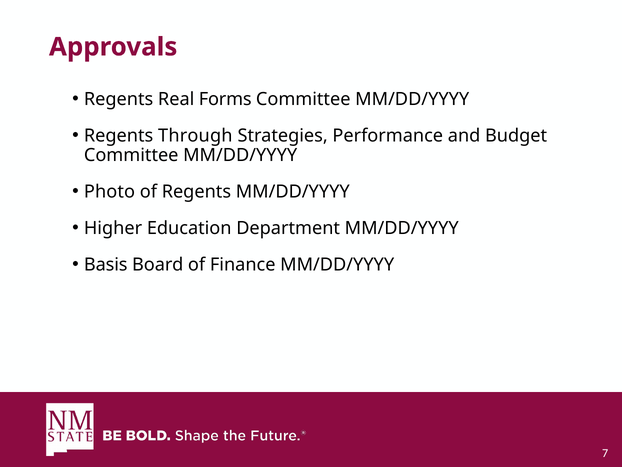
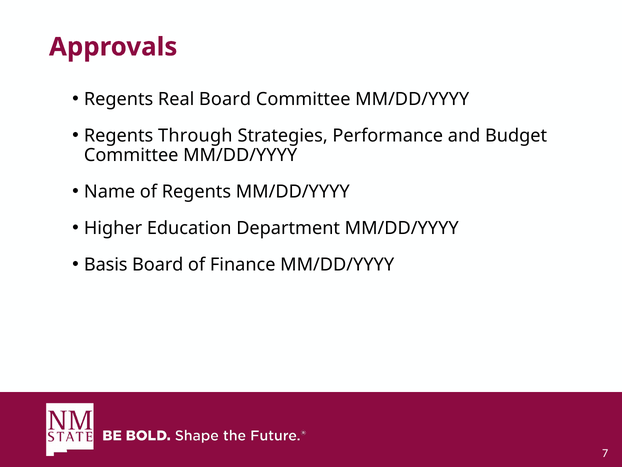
Real Forms: Forms -> Board
Photo: Photo -> Name
